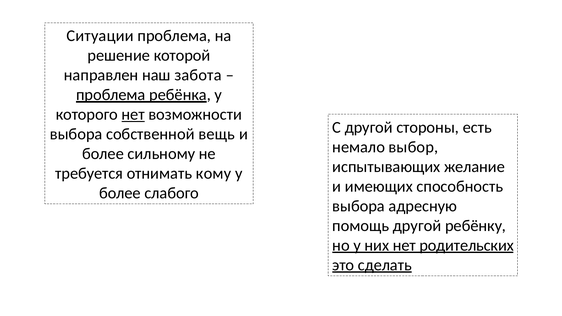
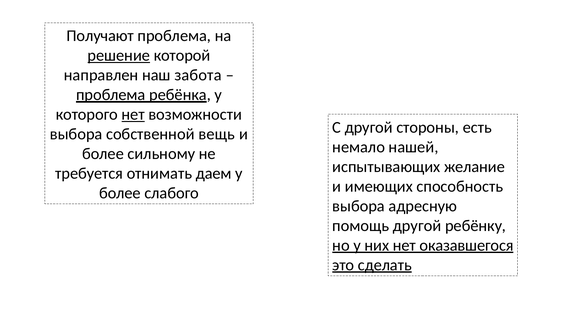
Ситуации: Ситуации -> Получают
решение underline: none -> present
выбор: выбор -> нашей
кому: кому -> даем
родительских: родительских -> оказавшегося
